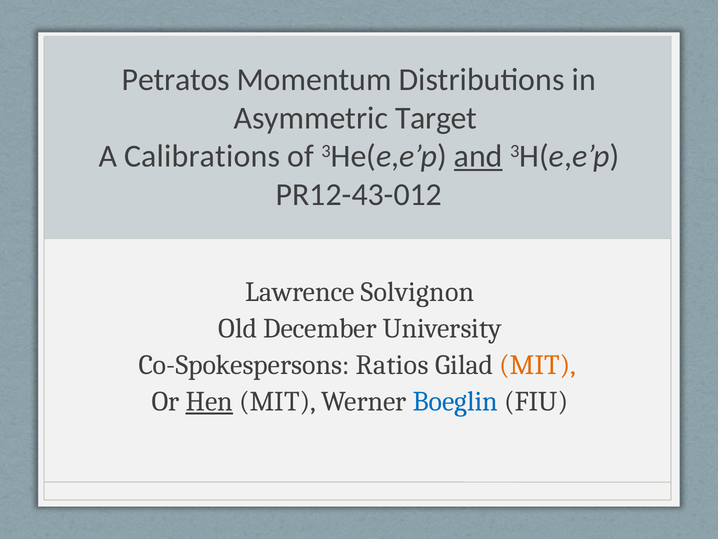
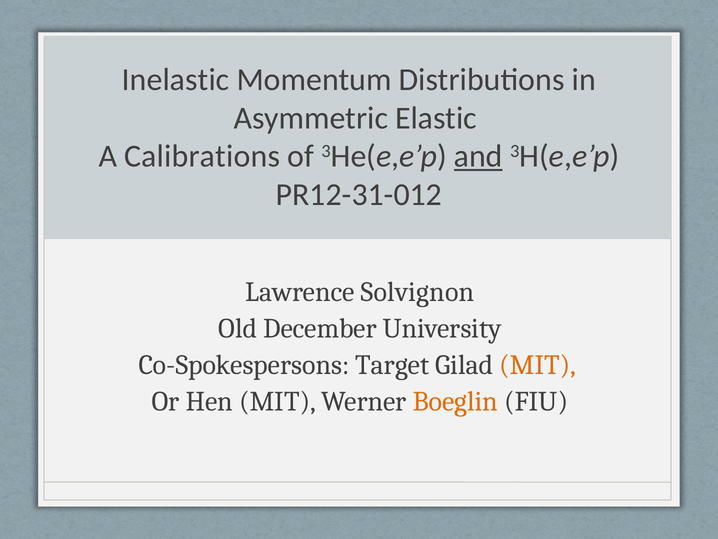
Petratos: Petratos -> Inelastic
Target: Target -> Elastic
PR12-43-012: PR12-43-012 -> PR12-31-012
Ratios: Ratios -> Target
Hen underline: present -> none
Boeglin colour: blue -> orange
